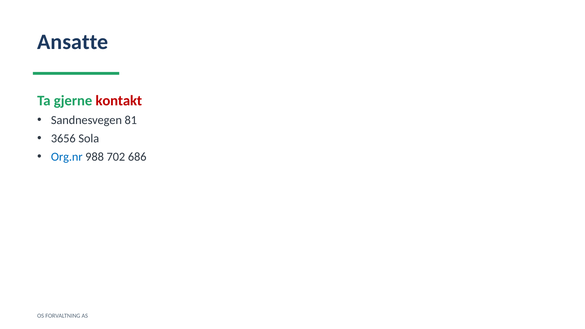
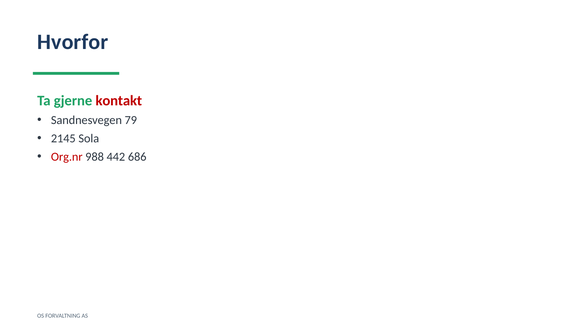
Ansatte: Ansatte -> Hvorfor
81: 81 -> 79
3656: 3656 -> 2145
Org.nr colour: blue -> red
702: 702 -> 442
